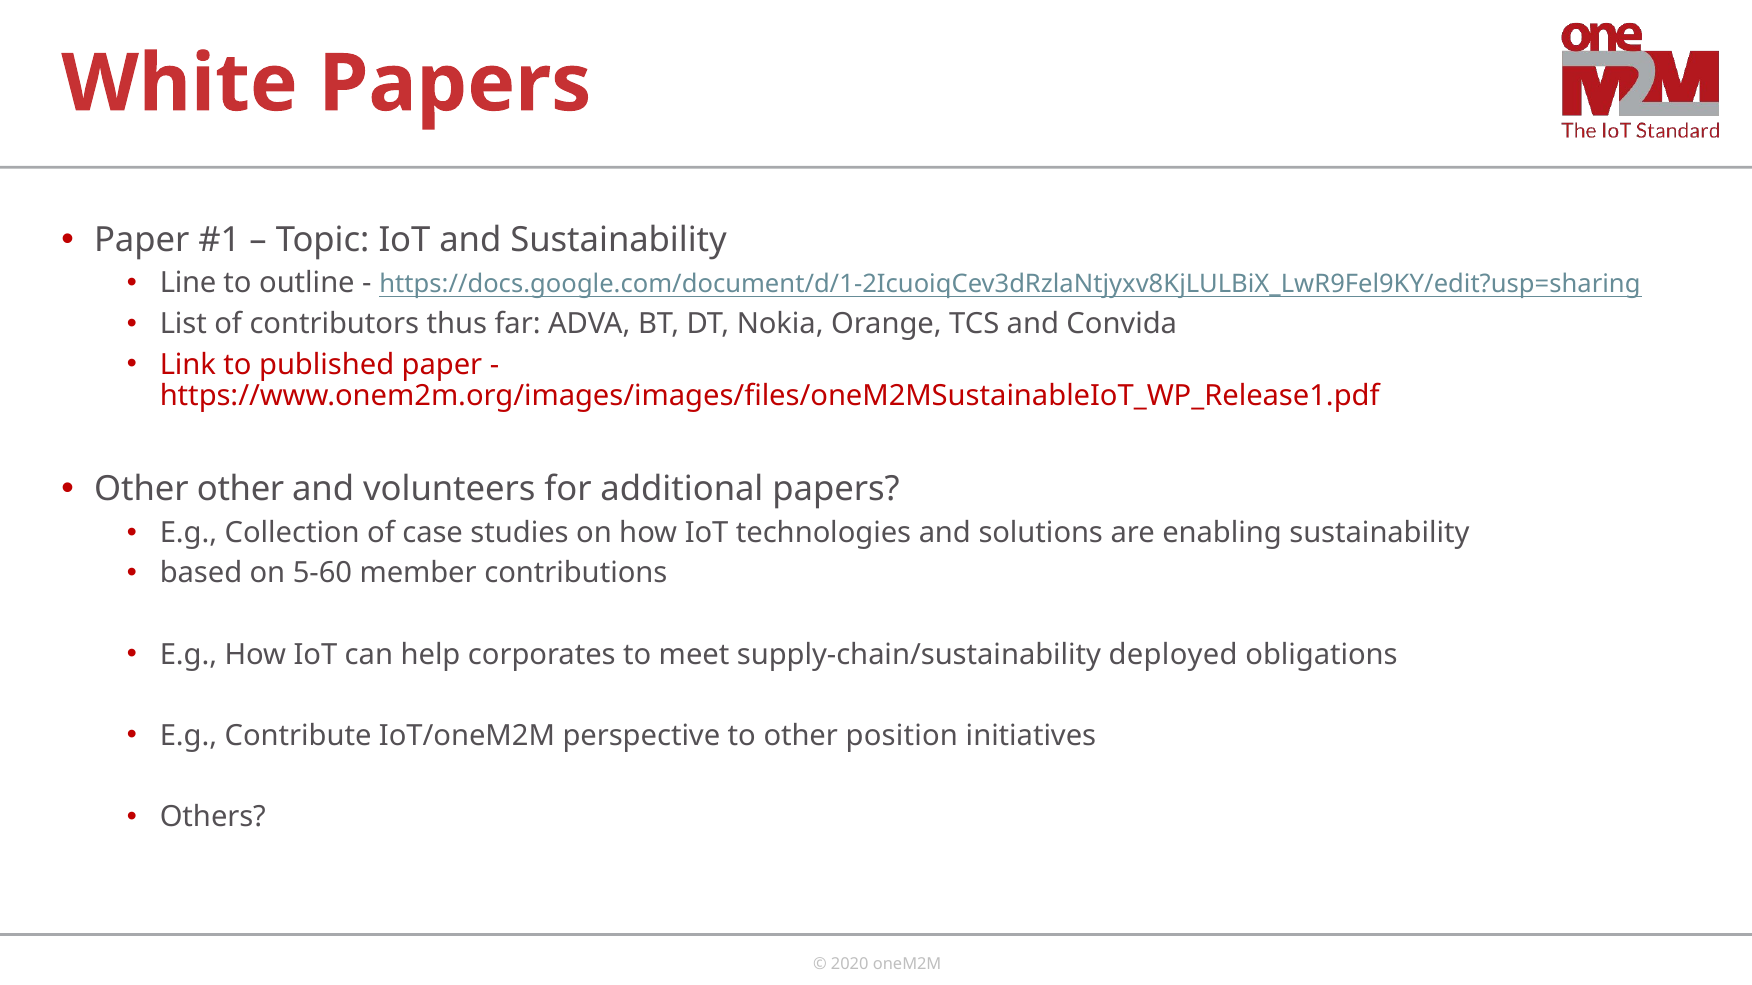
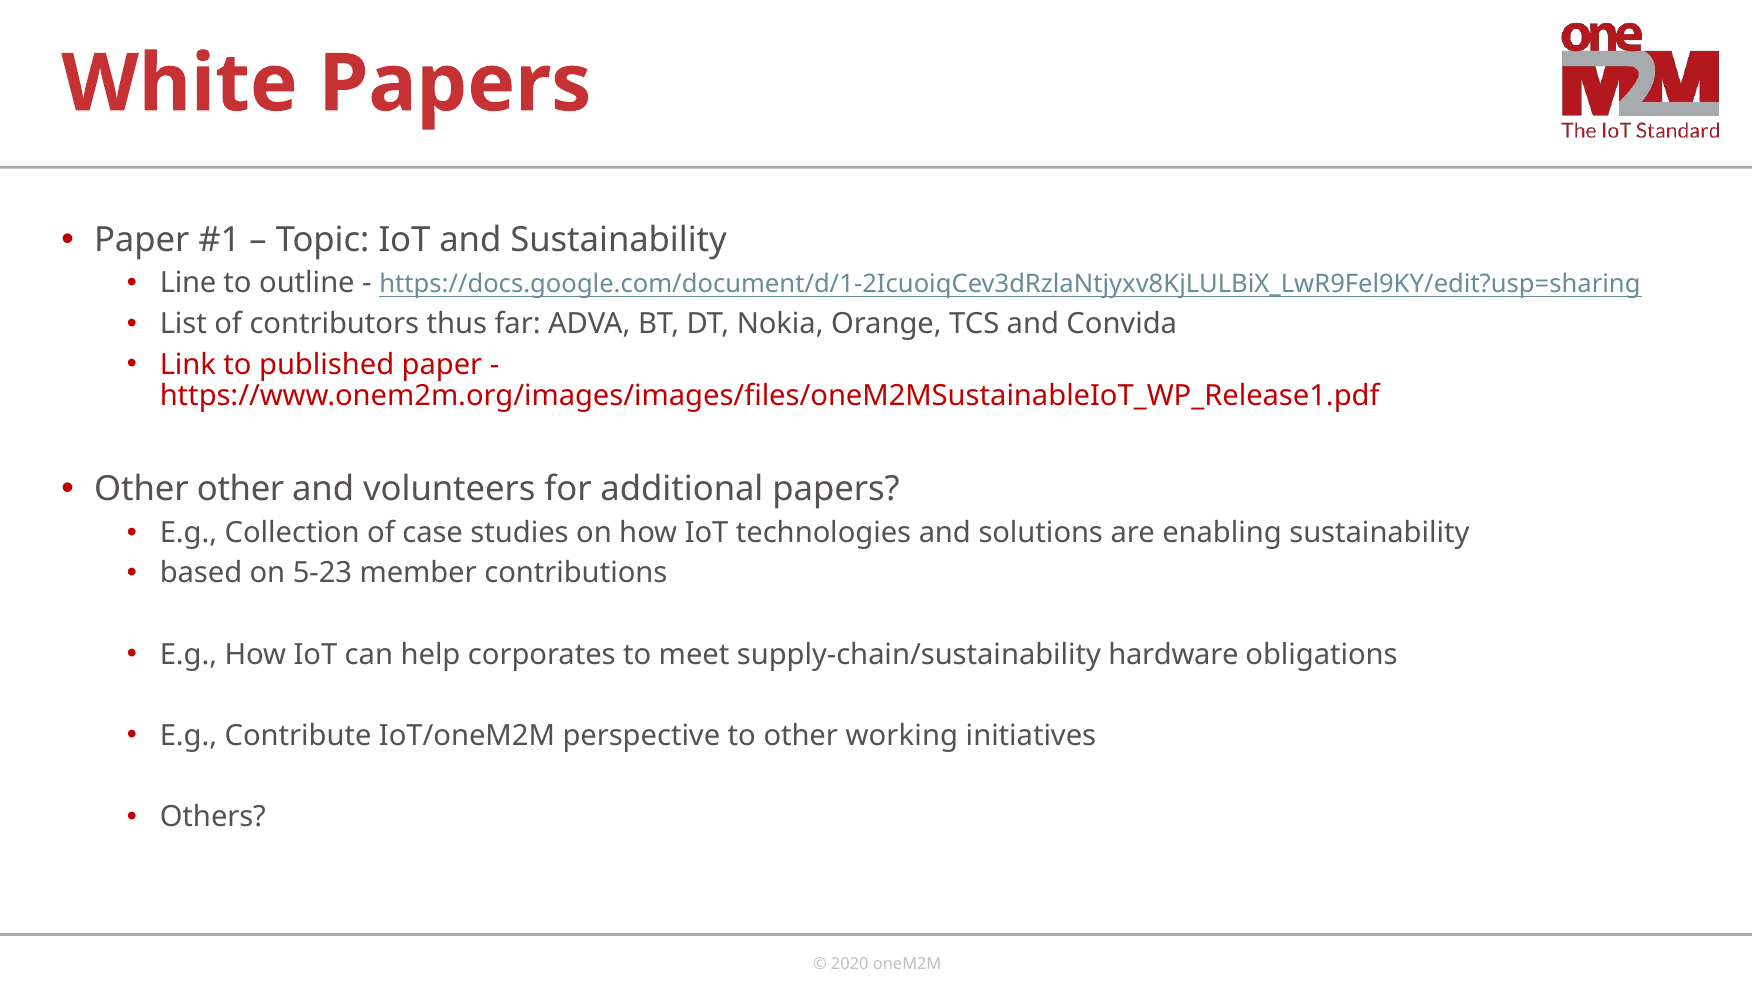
5-60: 5-60 -> 5-23
deployed: deployed -> hardware
position: position -> working
